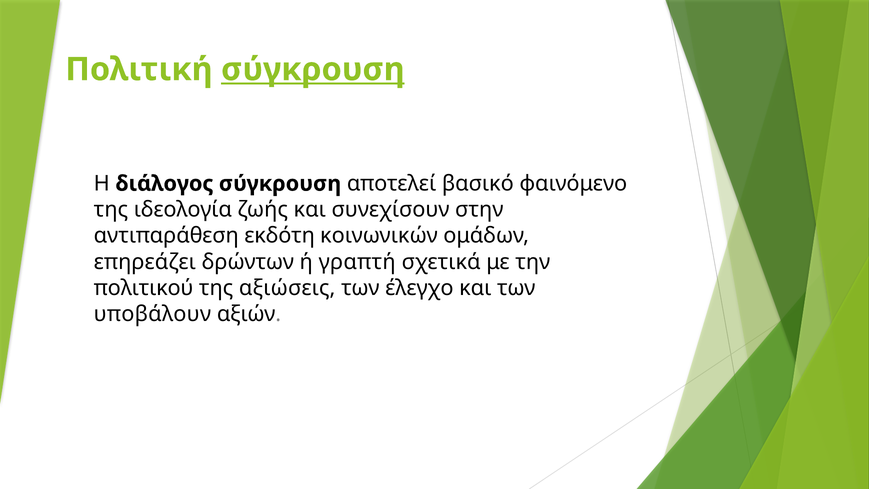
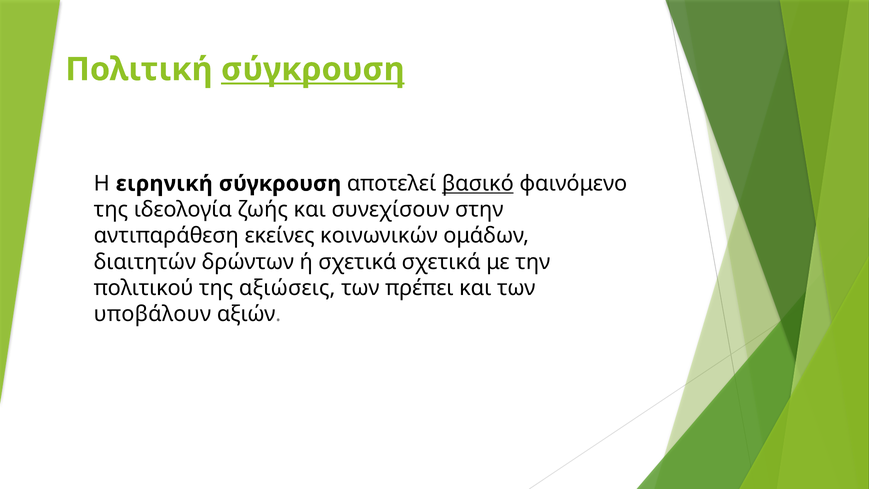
διάλογος: διάλογος -> ειρηνική
βασικό underline: none -> present
εκδότη: εκδότη -> εκείνες
επηρεάζει: επηρεάζει -> διαιτητών
ή γραπτή: γραπτή -> σχετικά
έλεγχο: έλεγχο -> πρέπει
